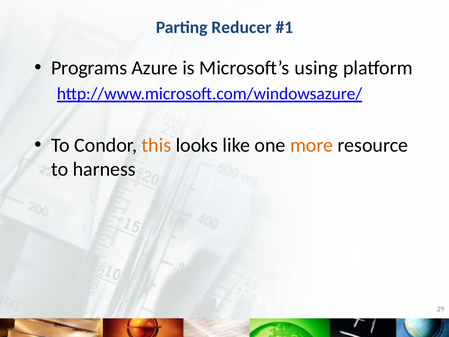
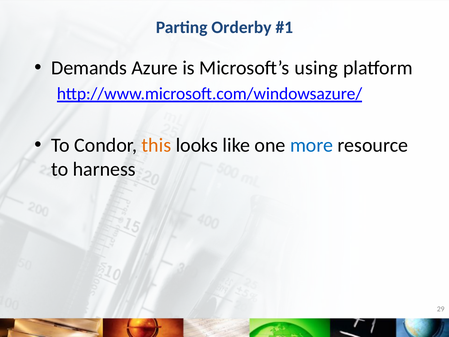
Reducer: Reducer -> Orderby
Programs: Programs -> Demands
more colour: orange -> blue
